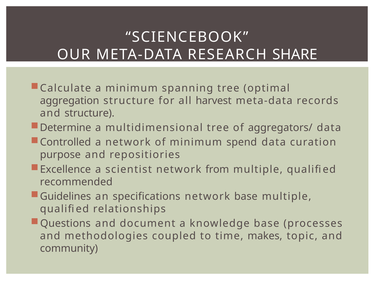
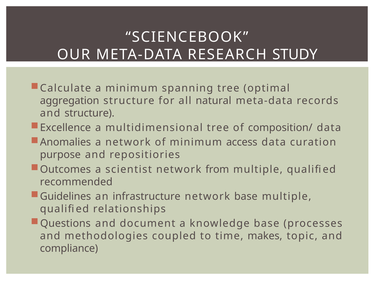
SHARE: SHARE -> STUDY
harvest: harvest -> natural
Determine: Determine -> Excellence
aggregators/: aggregators/ -> composition/
Controlled: Controlled -> Anomalies
spend: spend -> access
Excellence: Excellence -> Outcomes
specifications: specifications -> infrastructure
community: community -> compliance
